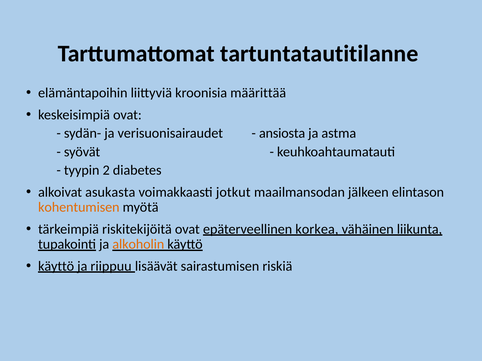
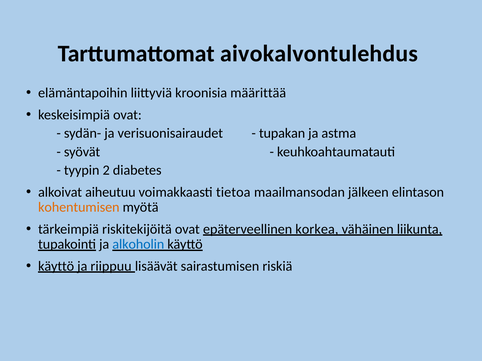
tartuntatautitilanne: tartuntatautitilanne -> aivokalvontulehdus
ansiosta: ansiosta -> tupakan
asukasta: asukasta -> aiheutuu
jotkut: jotkut -> tietoa
alkoholin colour: orange -> blue
